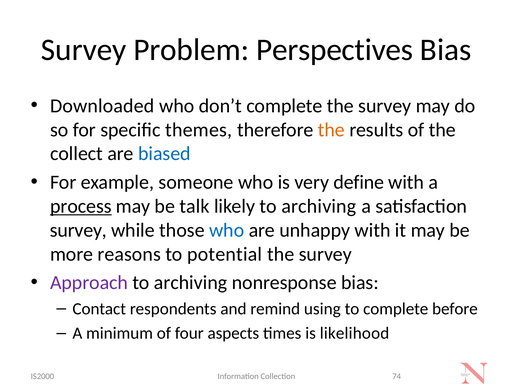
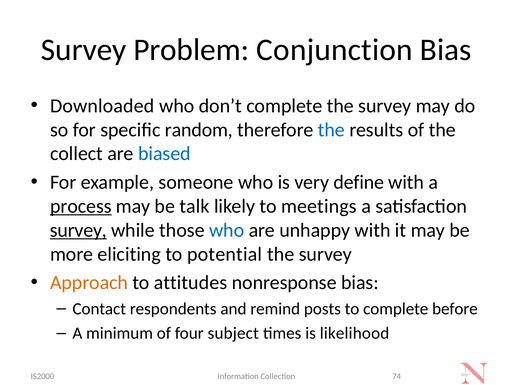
Perspectives: Perspectives -> Conjunction
themes: themes -> random
the at (331, 130) colour: orange -> blue
likely to archiving: archiving -> meetings
survey at (78, 230) underline: none -> present
reasons: reasons -> eliciting
Approach colour: purple -> orange
archiving at (191, 283): archiving -> attitudes
using: using -> posts
aspects: aspects -> subject
